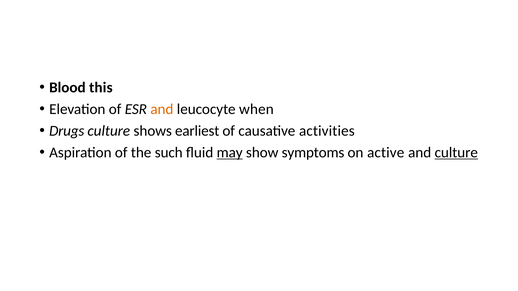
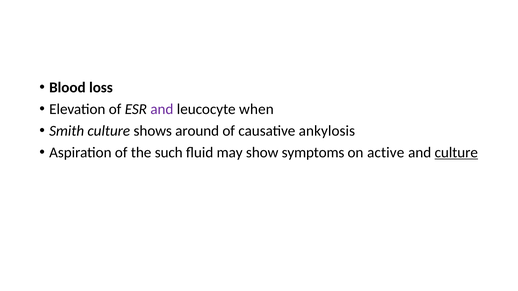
this: this -> loss
and at (162, 109) colour: orange -> purple
Drugs: Drugs -> Smith
earliest: earliest -> around
activities: activities -> ankylosis
may underline: present -> none
